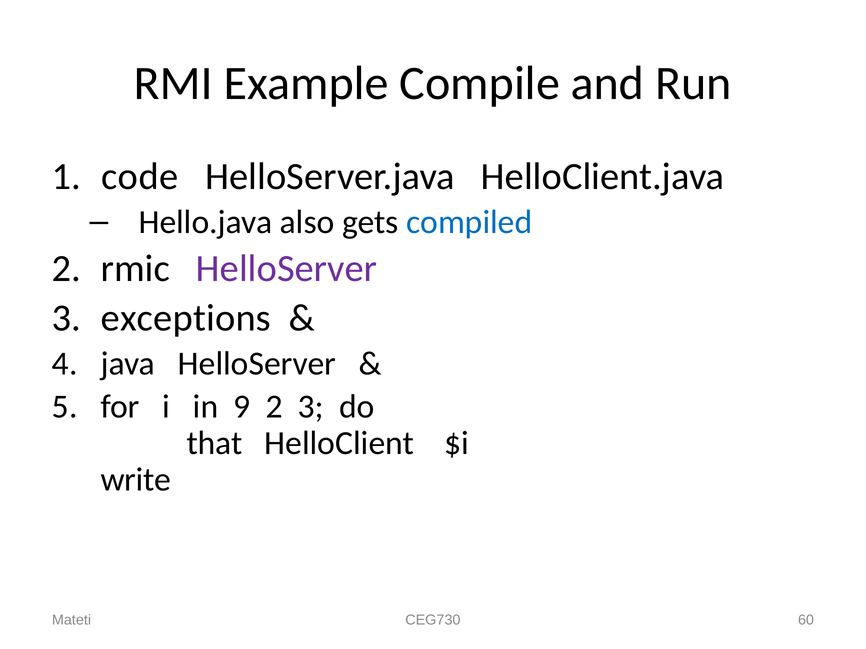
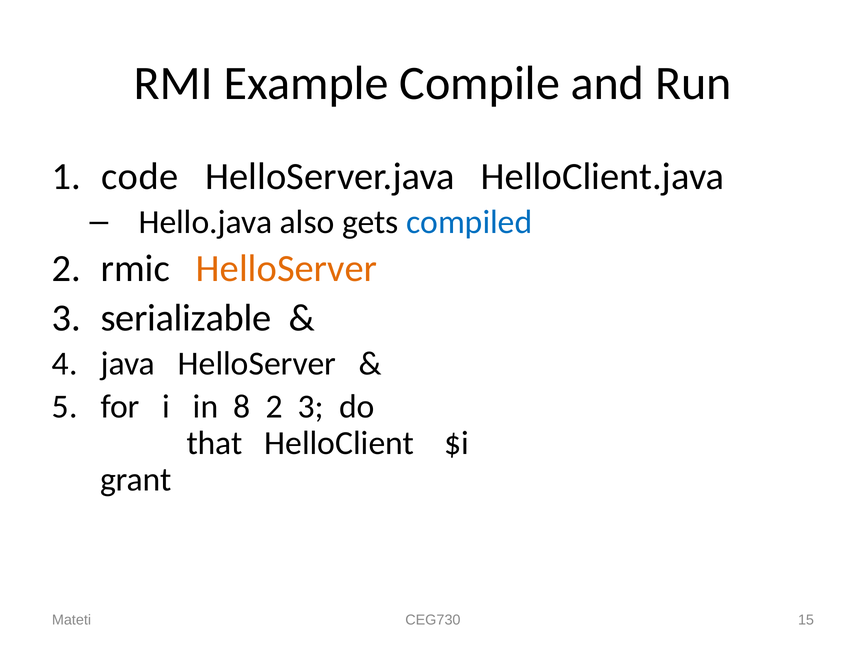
HelloServer at (287, 269) colour: purple -> orange
exceptions: exceptions -> serializable
9: 9 -> 8
write: write -> grant
60: 60 -> 15
